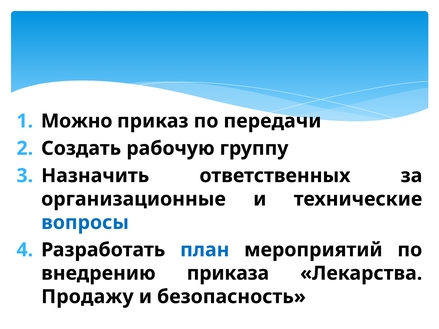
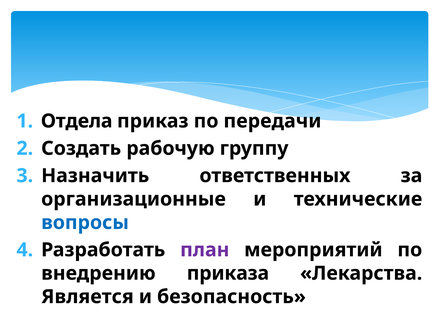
Можно: Можно -> Отдела
план colour: blue -> purple
Продажу: Продажу -> Является
